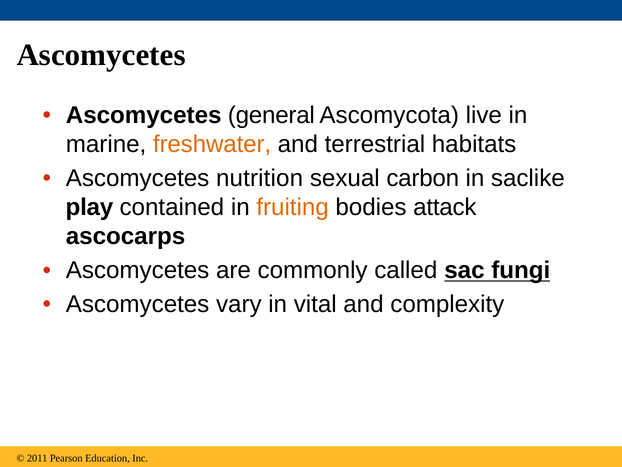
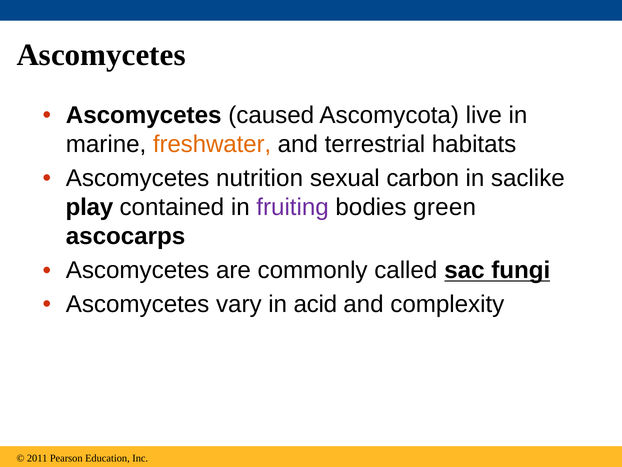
general: general -> caused
fruiting colour: orange -> purple
attack: attack -> green
vital: vital -> acid
